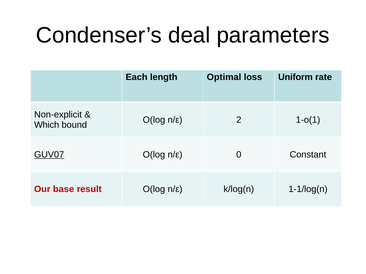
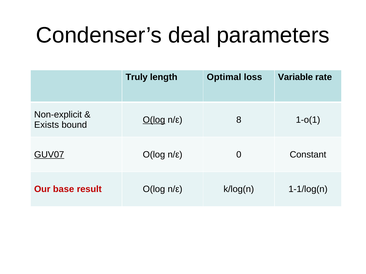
Each: Each -> Truly
Uniform: Uniform -> Variable
O(log at (154, 120) underline: none -> present
2: 2 -> 8
Which: Which -> Exists
